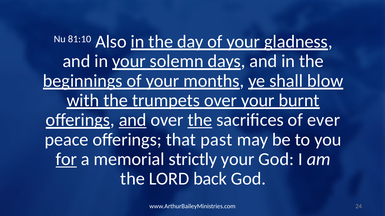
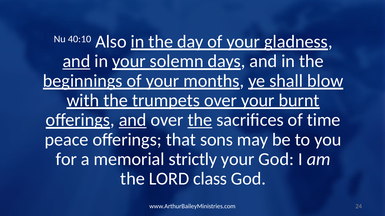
81:10: 81:10 -> 40:10
and at (76, 61) underline: none -> present
ever: ever -> time
past: past -> sons
for underline: present -> none
back: back -> class
